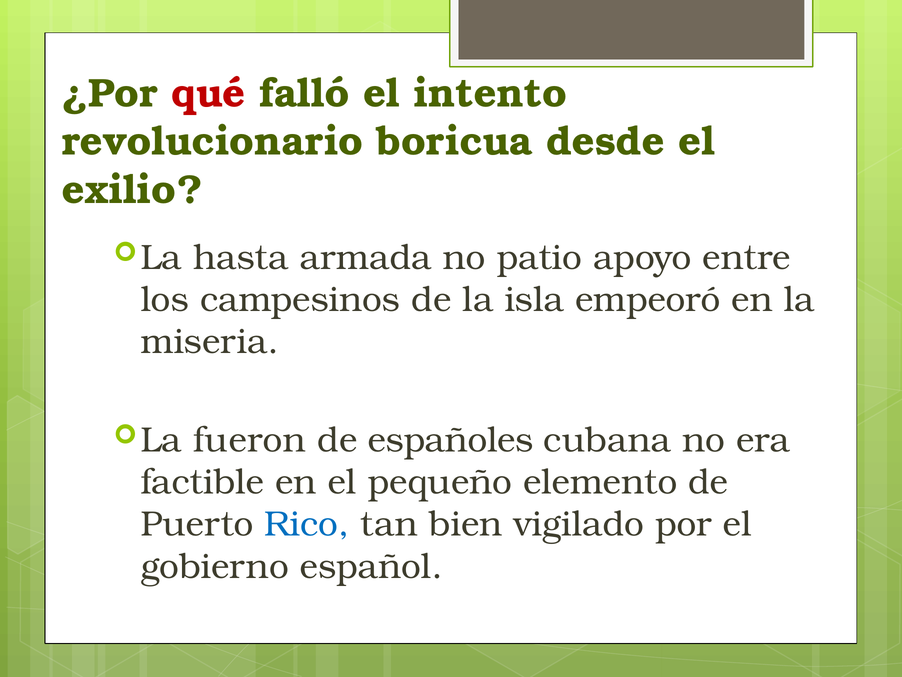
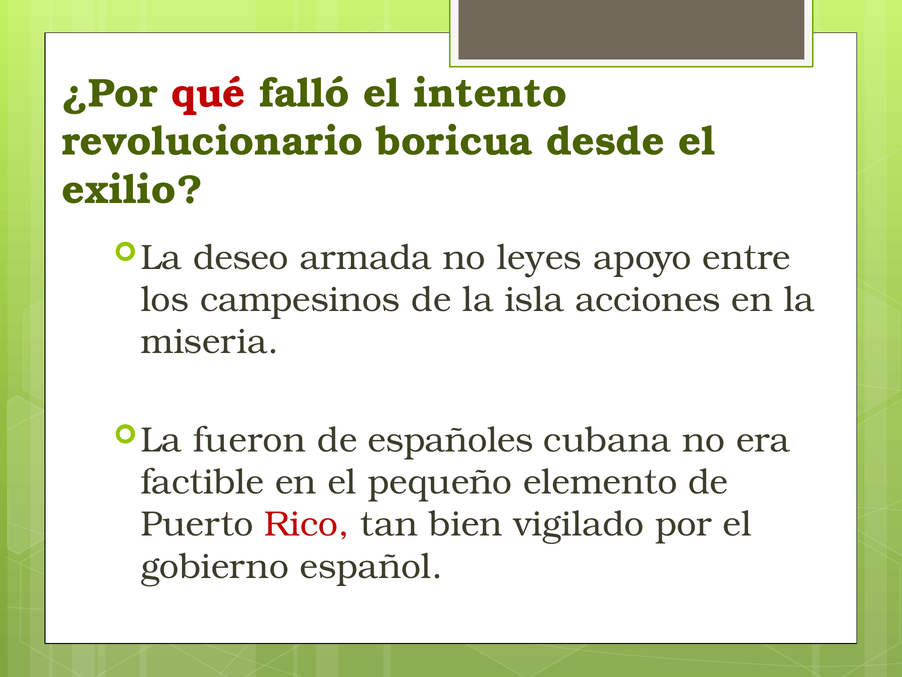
hasta: hasta -> deseo
patio: patio -> leyes
empeoró: empeoró -> acciones
Rico colour: blue -> red
